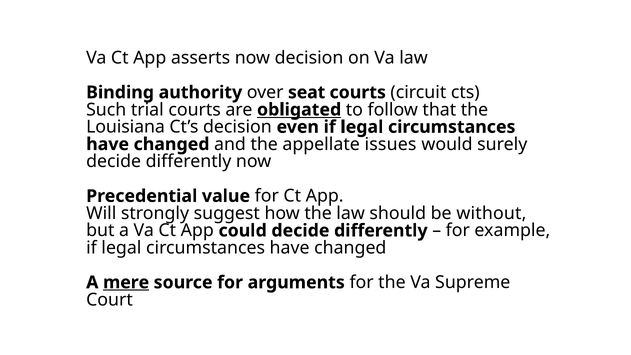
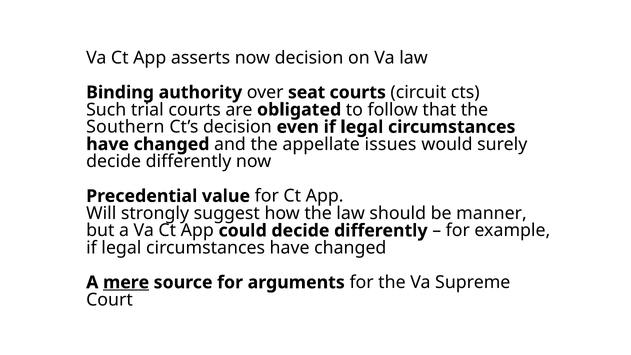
obligated underline: present -> none
Louisiana: Louisiana -> Southern
without: without -> manner
